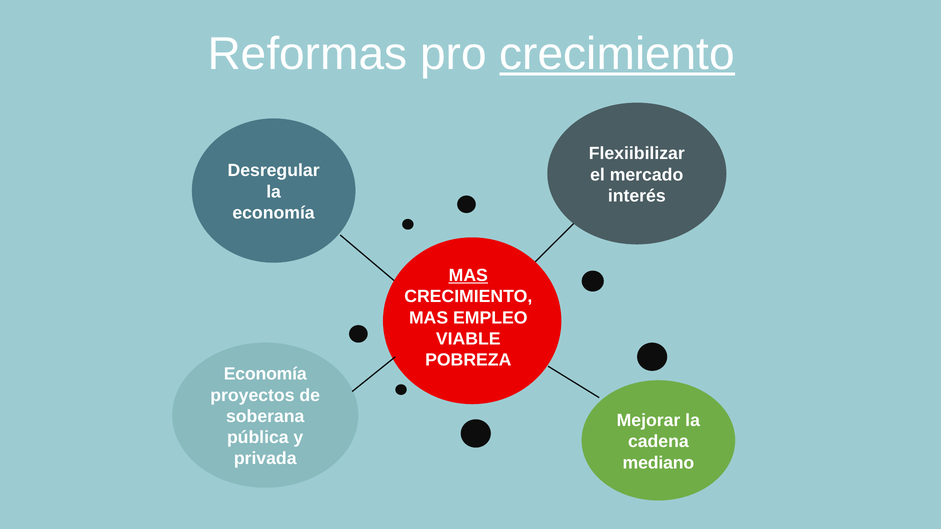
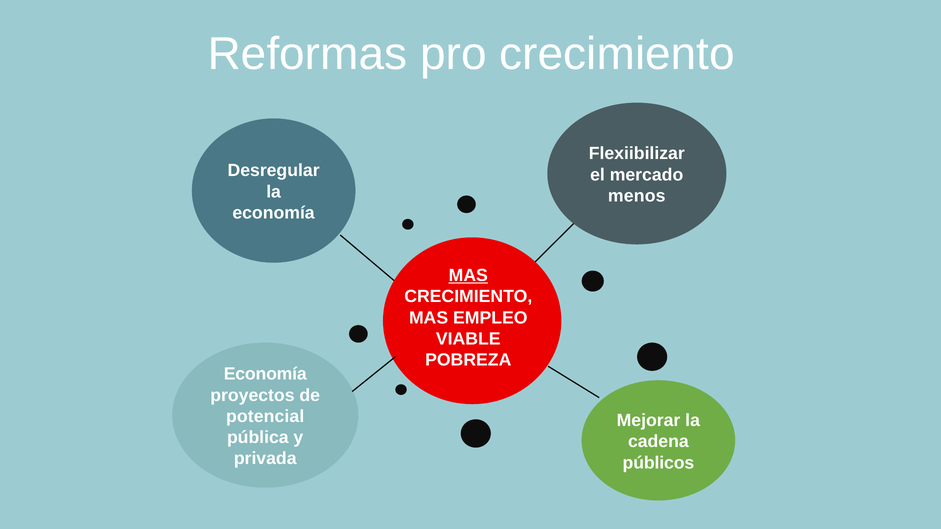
crecimiento at (617, 54) underline: present -> none
interés: interés -> menos
soberana: soberana -> potencial
mediano: mediano -> públicos
